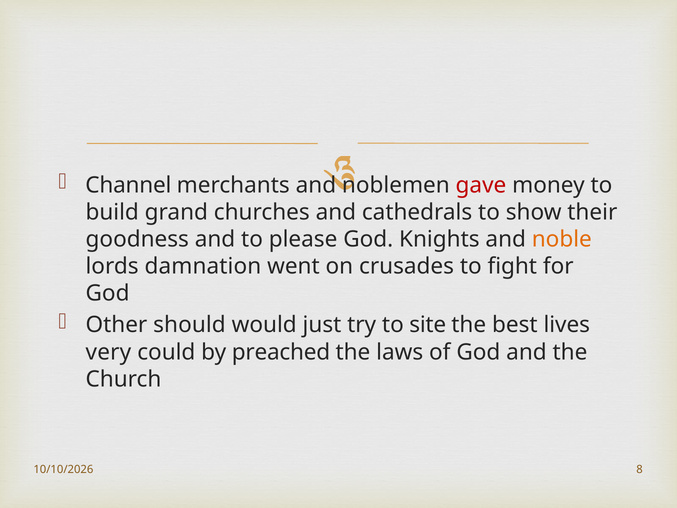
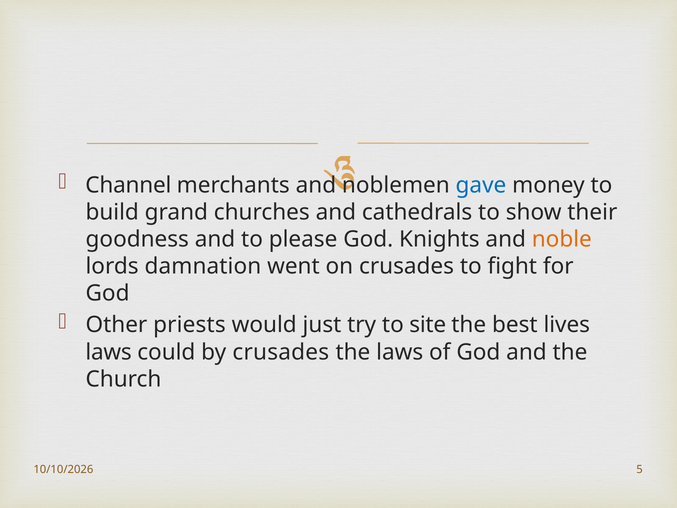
gave colour: red -> blue
should: should -> priests
very at (108, 352): very -> laws
by preached: preached -> crusades
8: 8 -> 5
